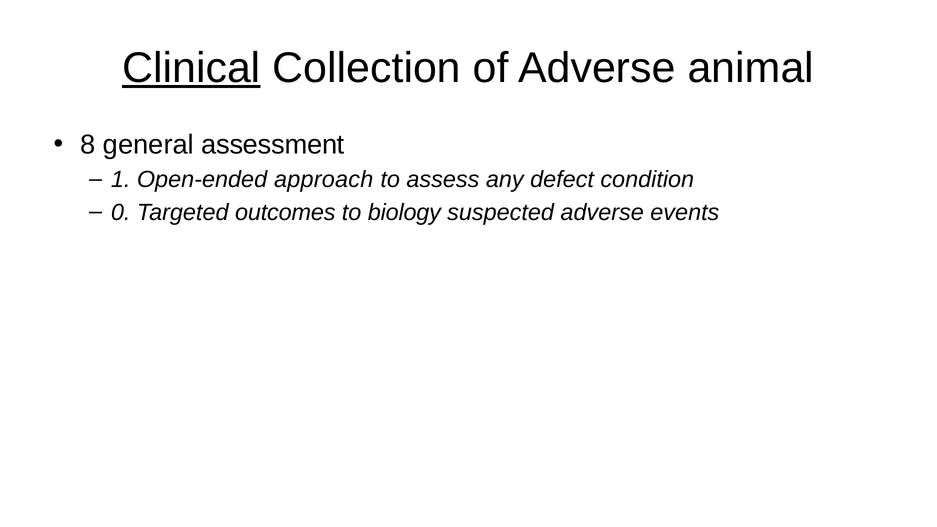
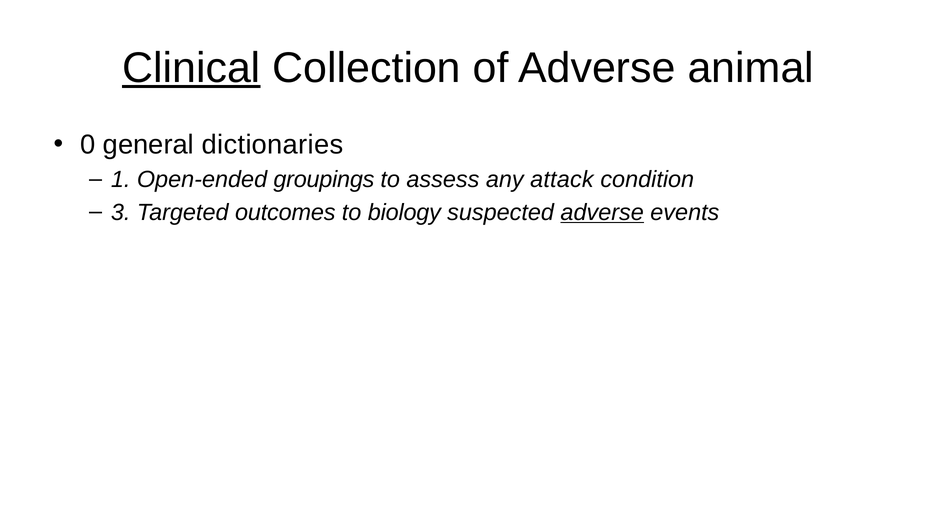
8: 8 -> 0
assessment: assessment -> dictionaries
approach: approach -> groupings
defect: defect -> attack
0: 0 -> 3
adverse at (602, 212) underline: none -> present
